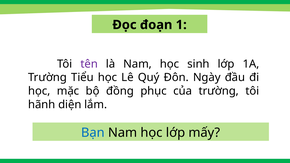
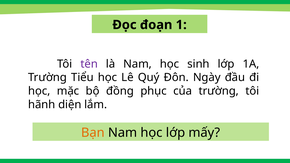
Bạn colour: blue -> orange
